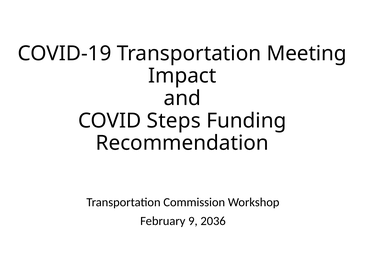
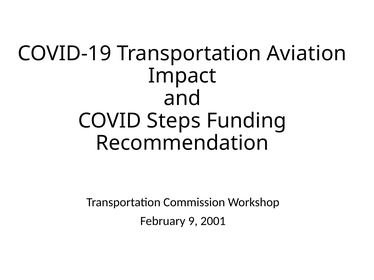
Meeting: Meeting -> Aviation
2036: 2036 -> 2001
